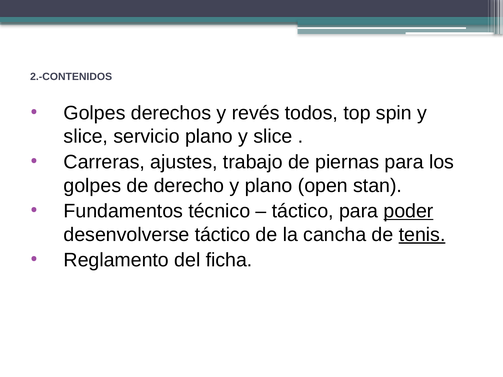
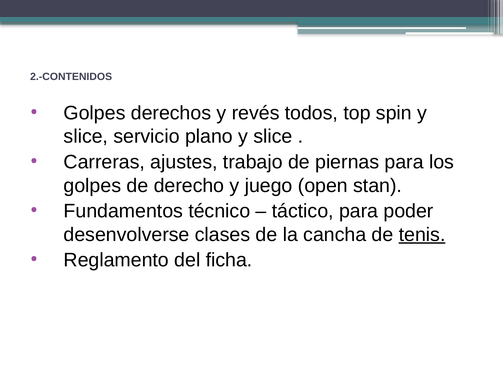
y plano: plano -> juego
poder underline: present -> none
desenvolverse táctico: táctico -> clases
